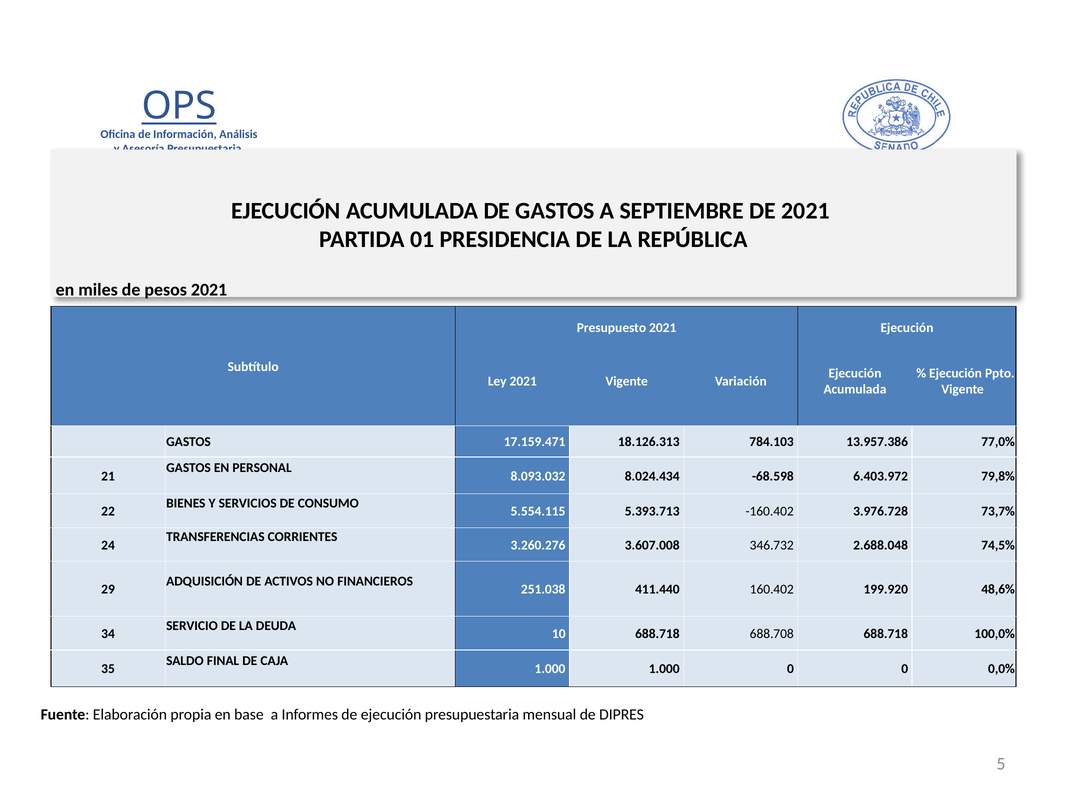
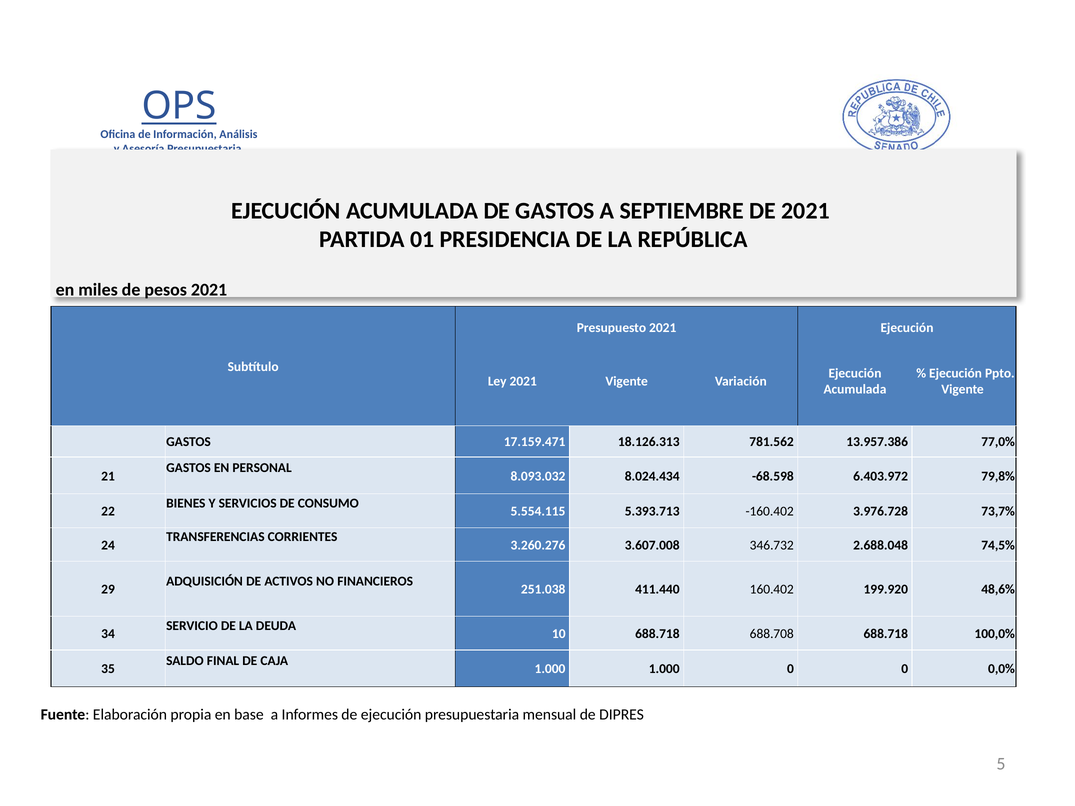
784.103: 784.103 -> 781.562
